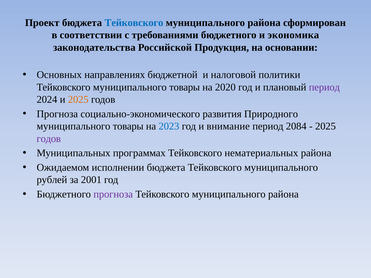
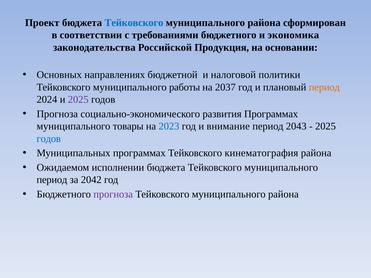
Тейковского муниципального товары: товары -> работы
2020: 2020 -> 2037
период at (324, 87) colour: purple -> orange
2025 at (78, 100) colour: orange -> purple
развития Природного: Природного -> Программах
2084: 2084 -> 2043
годов at (49, 139) colour: purple -> blue
нематериальных: нематериальных -> кинематография
рублей at (52, 180): рублей -> период
2001: 2001 -> 2042
